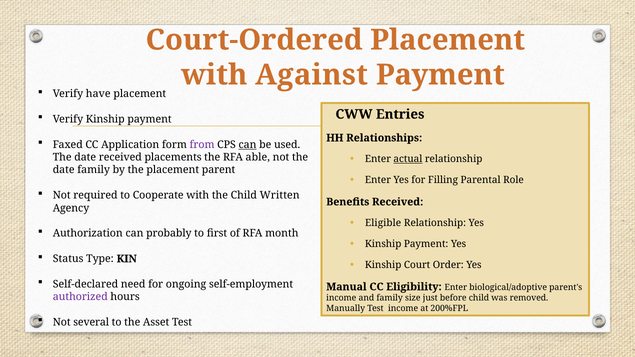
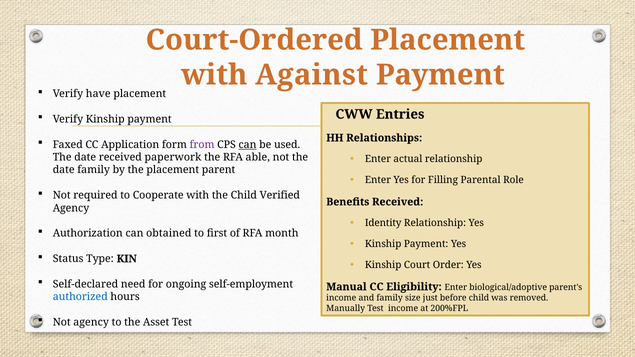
actual underline: present -> none
placements: placements -> paperwork
Written: Written -> Verified
Eligible: Eligible -> Identity
probably: probably -> obtained
authorized colour: purple -> blue
Not several: several -> agency
